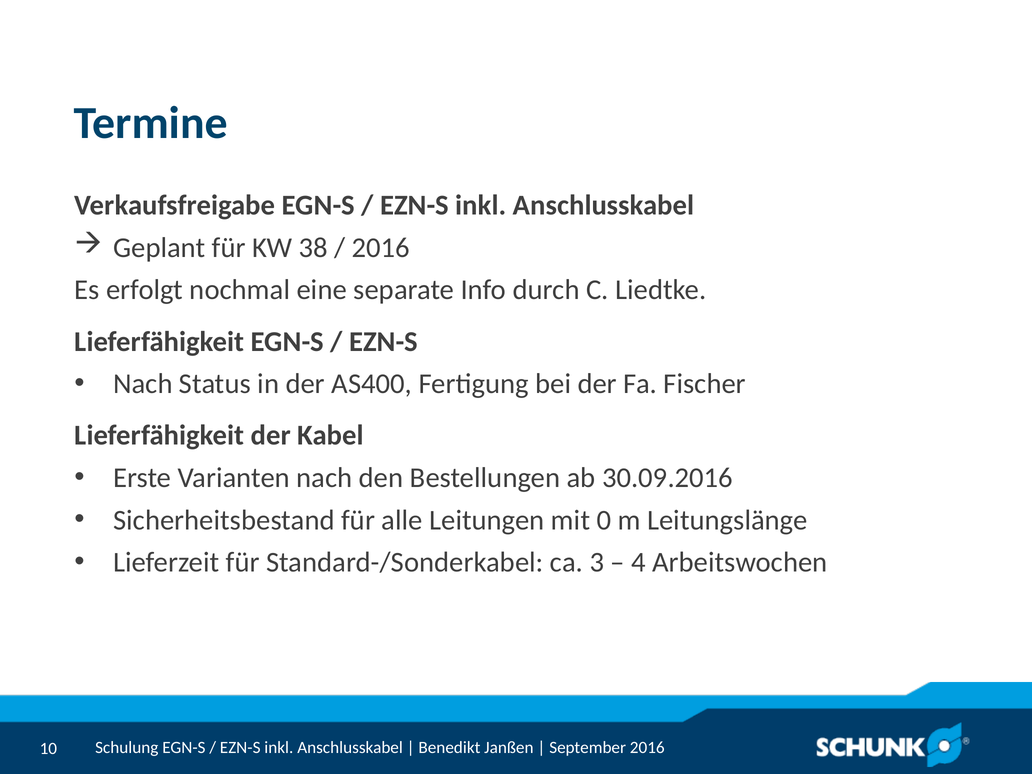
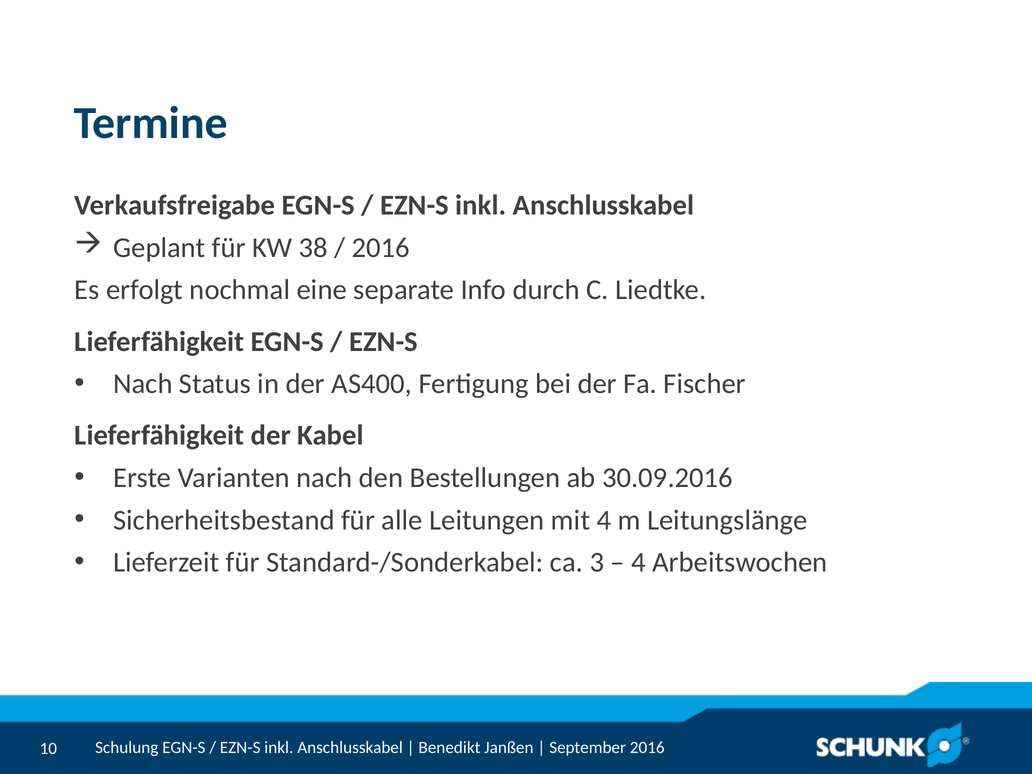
mit 0: 0 -> 4
